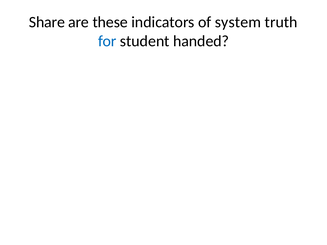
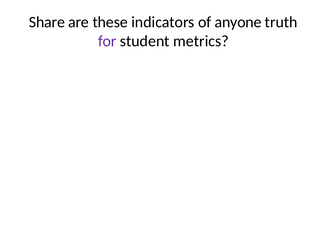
system: system -> anyone
for colour: blue -> purple
handed: handed -> metrics
